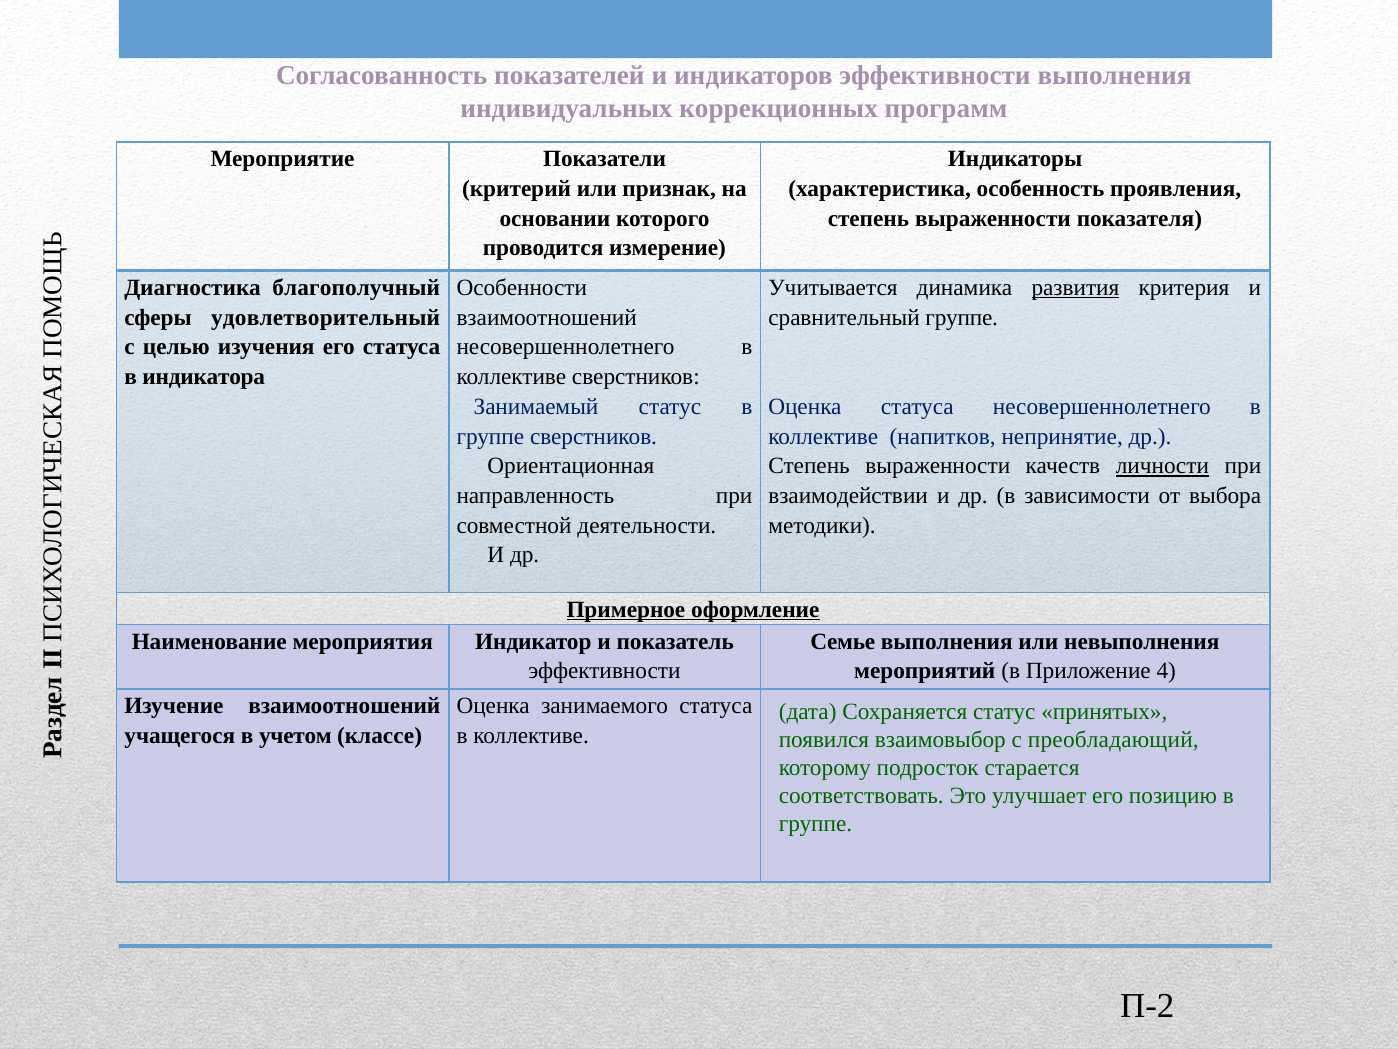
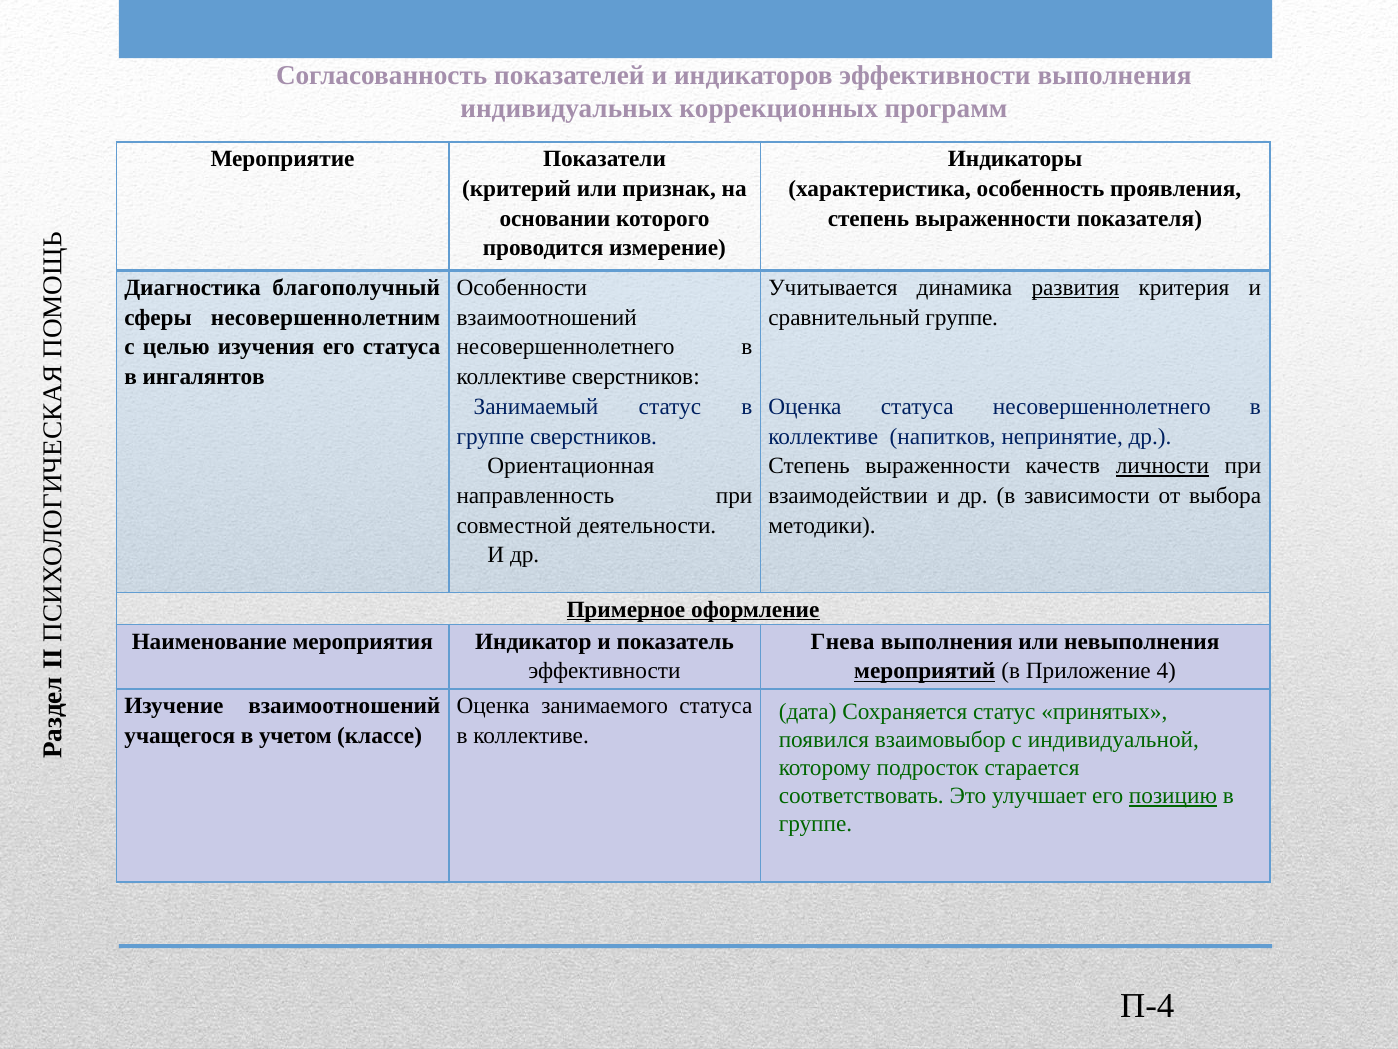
удовлетворительный: удовлетворительный -> несовершеннолетним
индикатора: индикатора -> ингалянтов
Семье: Семье -> Гнева
мероприятий underline: none -> present
преобладающий: преобладающий -> индивидуальной
позицию underline: none -> present
П-2: П-2 -> П-4
